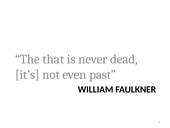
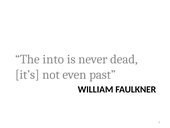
that: that -> into
